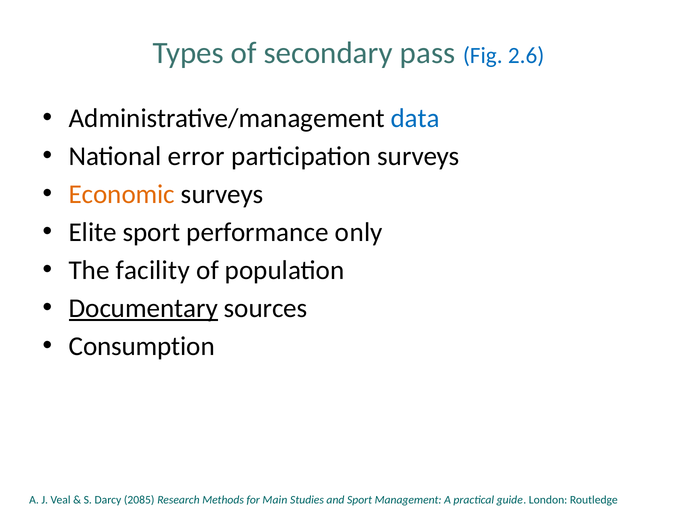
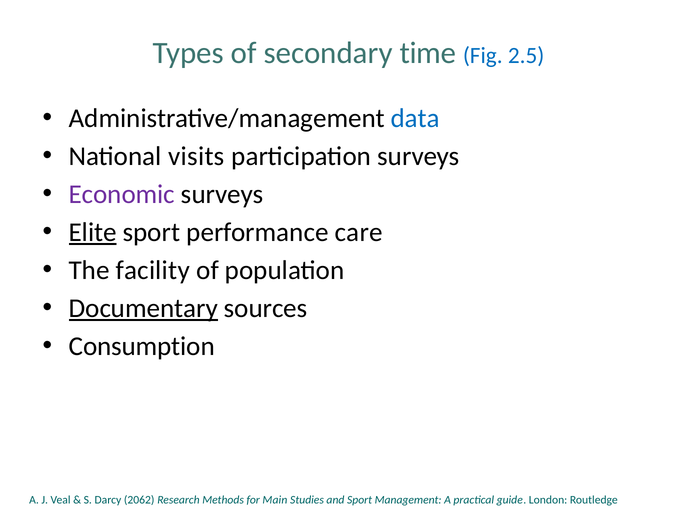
pass: pass -> time
2.6: 2.6 -> 2.5
error: error -> visits
Economic colour: orange -> purple
Elite underline: none -> present
only: only -> care
2085: 2085 -> 2062
